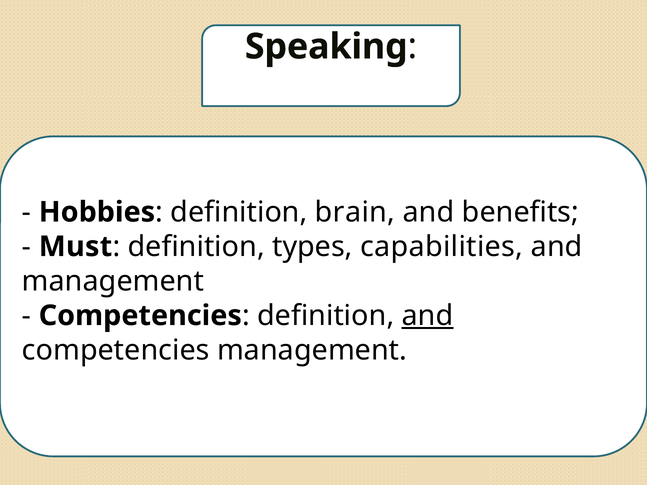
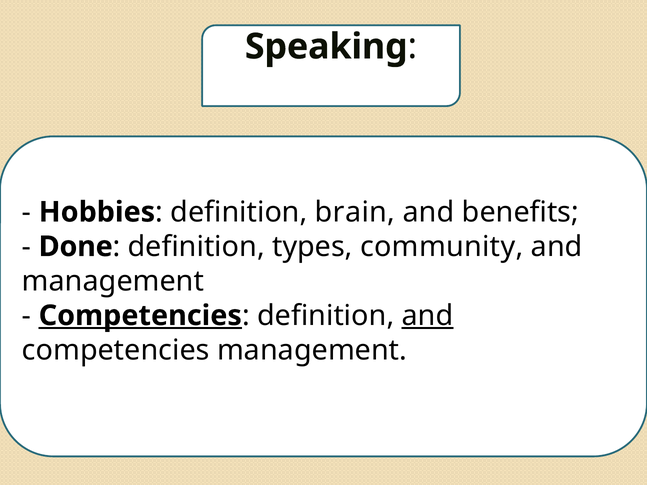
Must: Must -> Done
capabilities: capabilities -> community
Competencies at (140, 316) underline: none -> present
